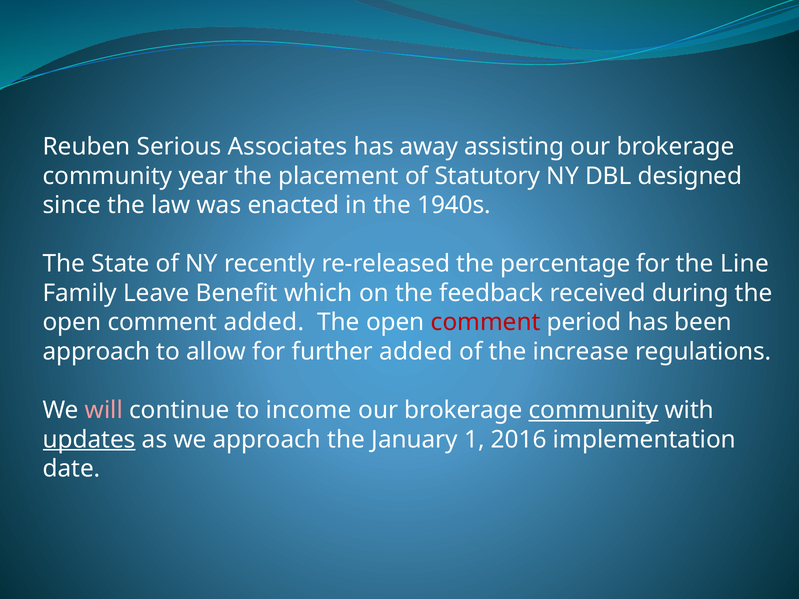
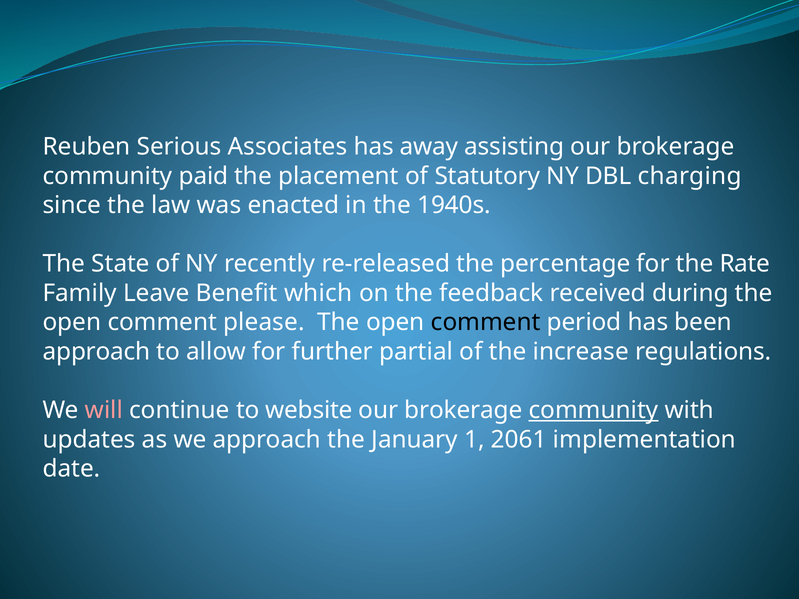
year: year -> paid
designed: designed -> charging
Line: Line -> Rate
comment added: added -> please
comment at (486, 322) colour: red -> black
further added: added -> partial
income: income -> website
updates underline: present -> none
2016: 2016 -> 2061
